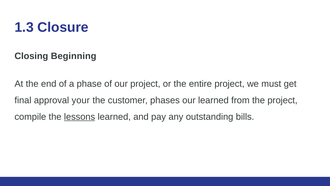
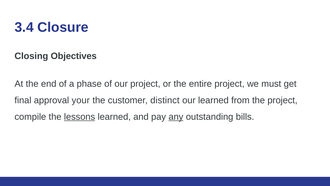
1.3: 1.3 -> 3.4
Beginning: Beginning -> Objectives
phases: phases -> distinct
any underline: none -> present
